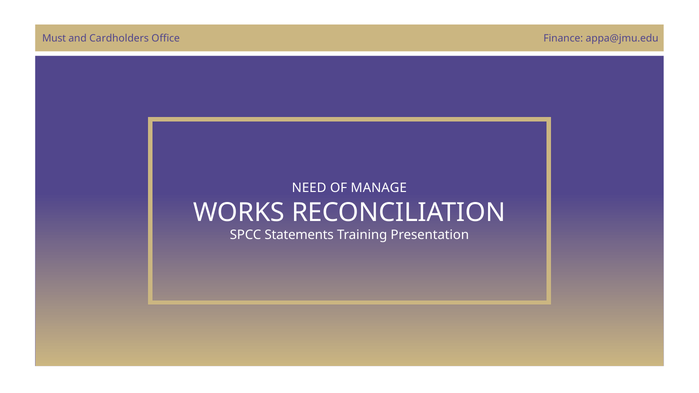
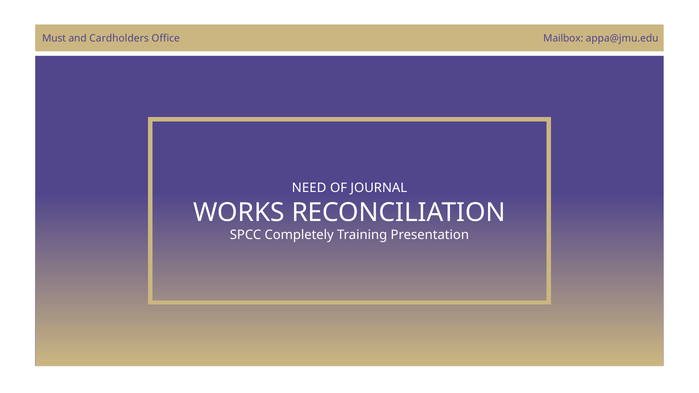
Finance: Finance -> Mailbox
MANAGE: MANAGE -> JOURNAL
Statements: Statements -> Completely
